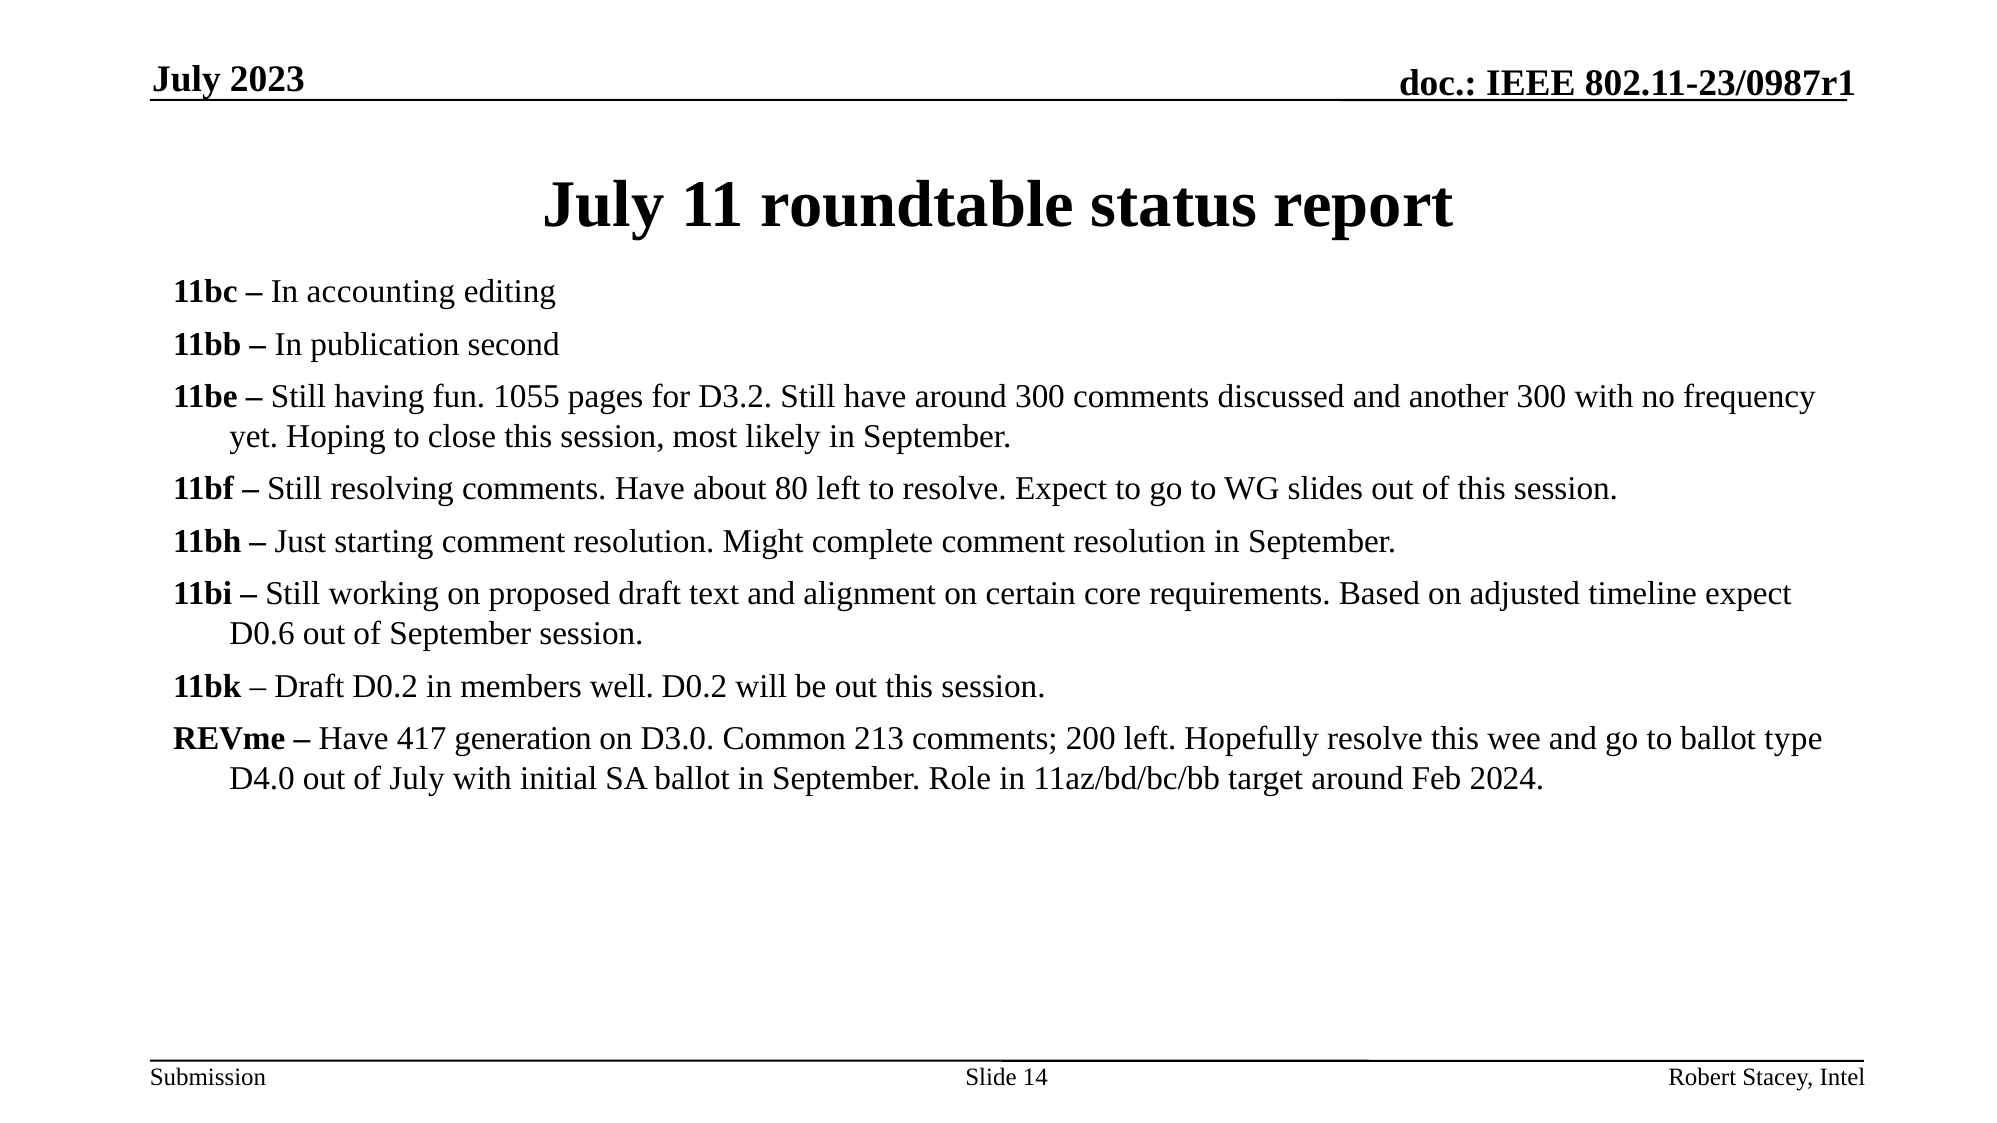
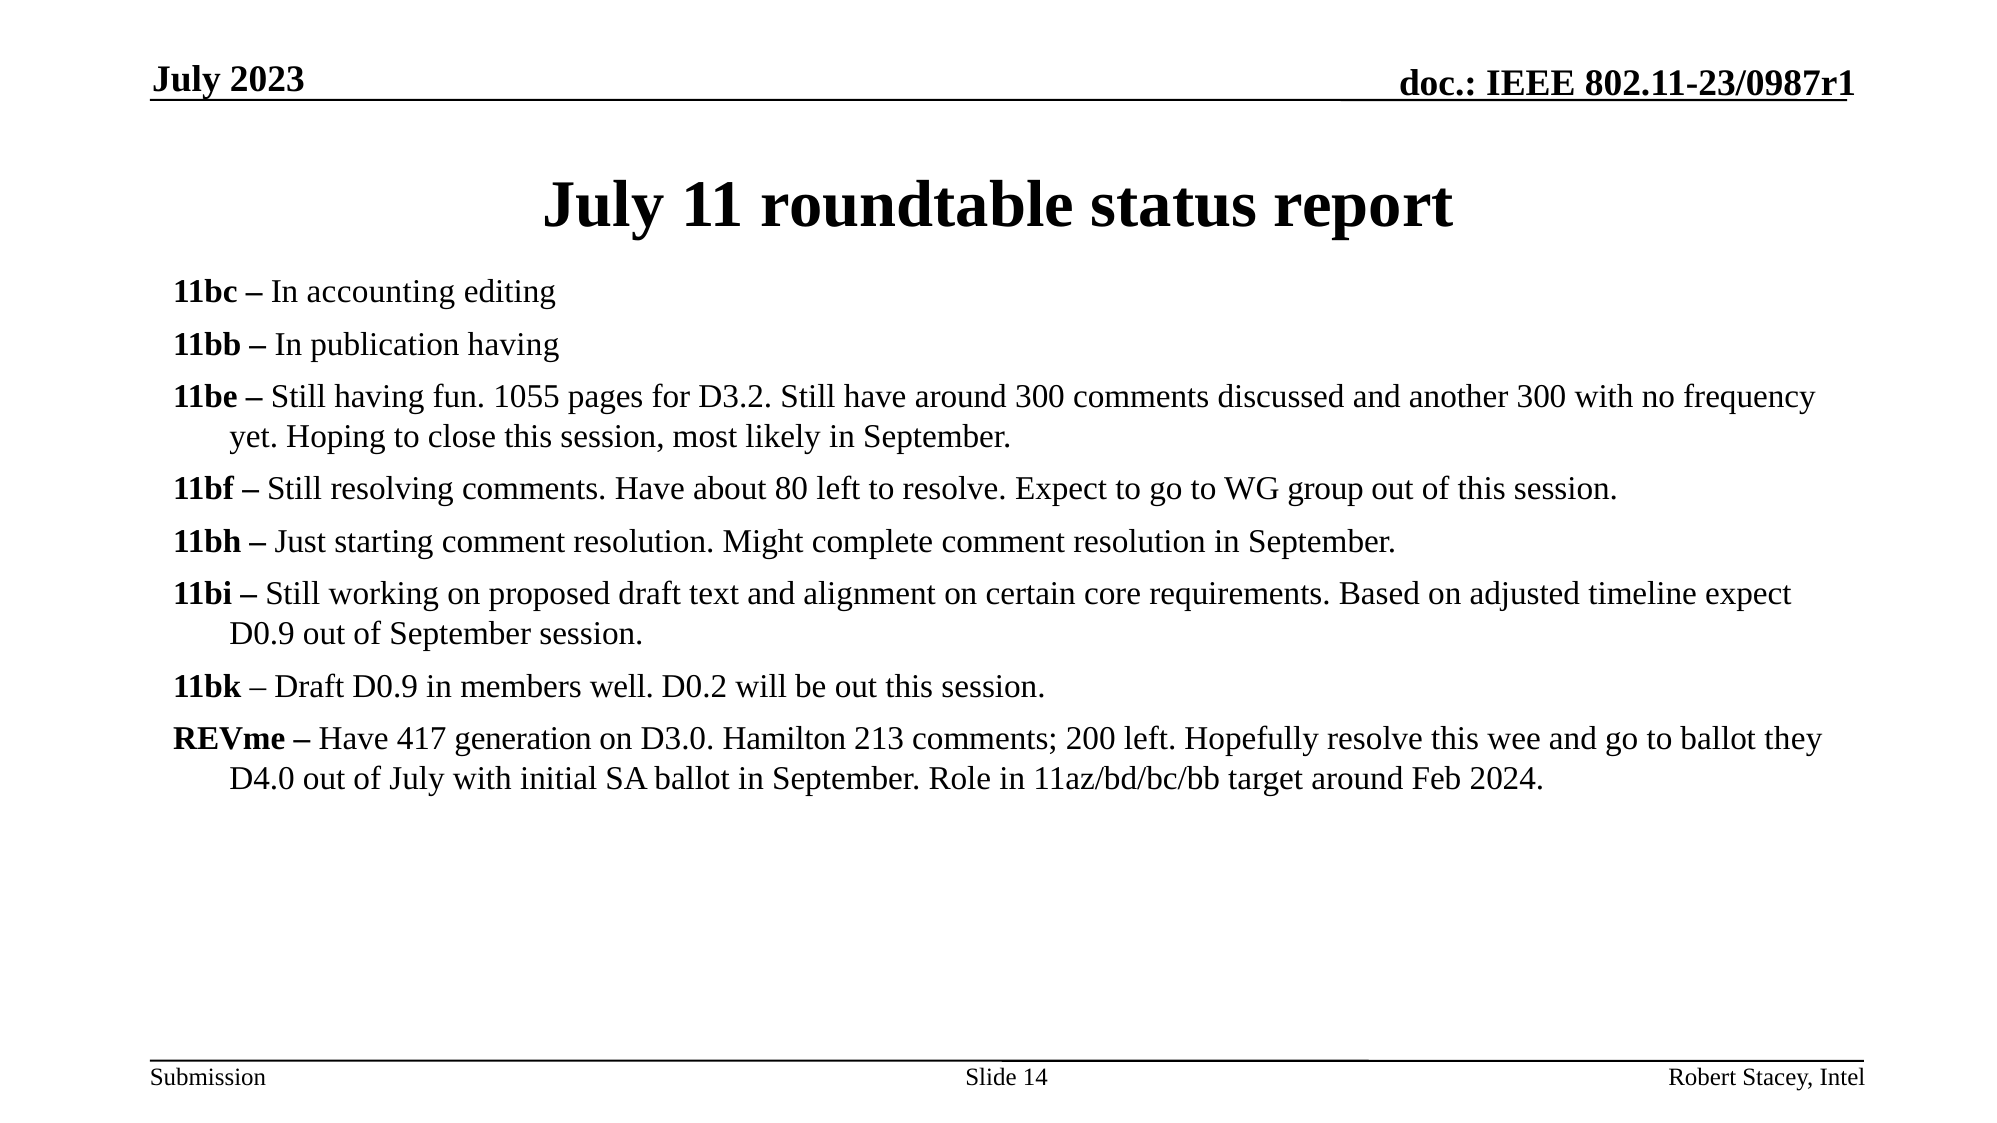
publication second: second -> having
slides: slides -> group
D0.6 at (262, 634): D0.6 -> D0.9
Draft D0.2: D0.2 -> D0.9
Common: Common -> Hamilton
type: type -> they
